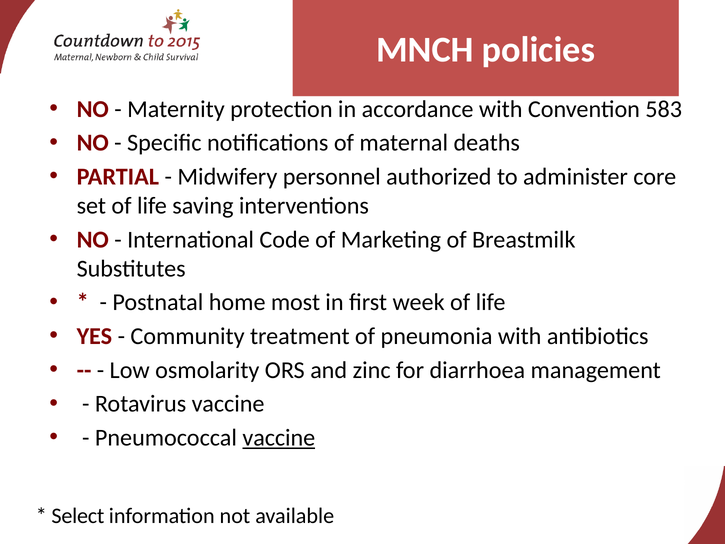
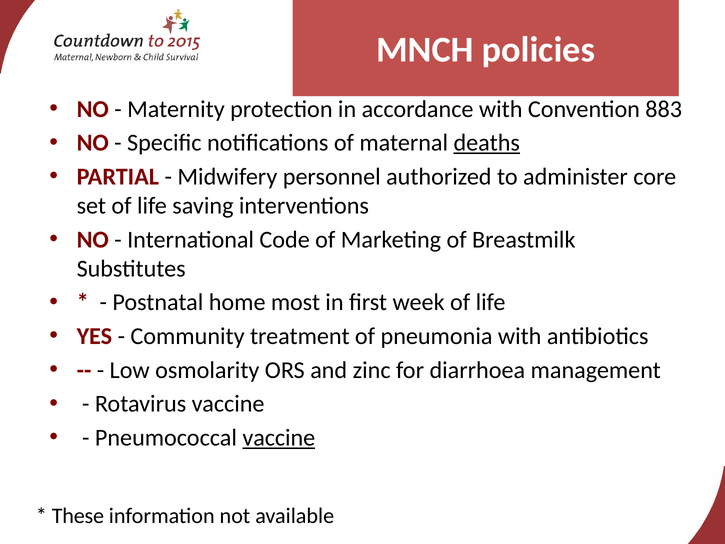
583: 583 -> 883
deaths underline: none -> present
Select: Select -> These
